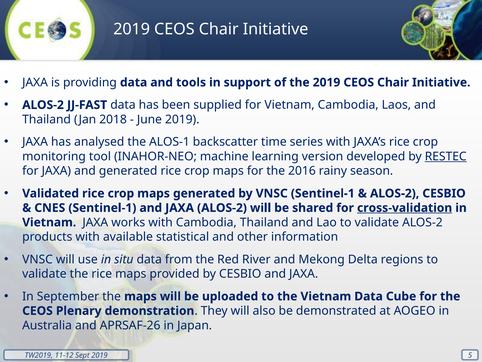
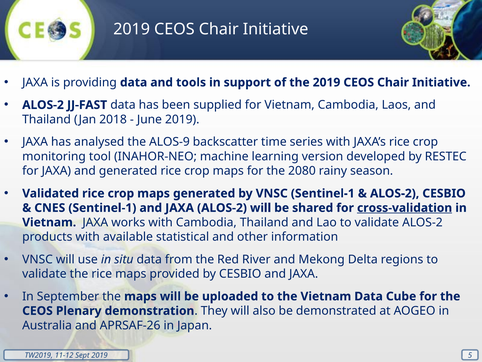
ALOS-1: ALOS-1 -> ALOS-9
RESTEC underline: present -> none
2016: 2016 -> 2080
